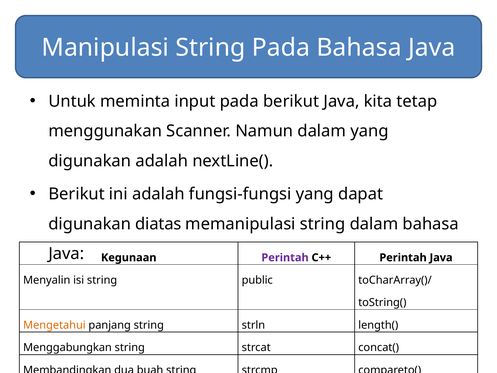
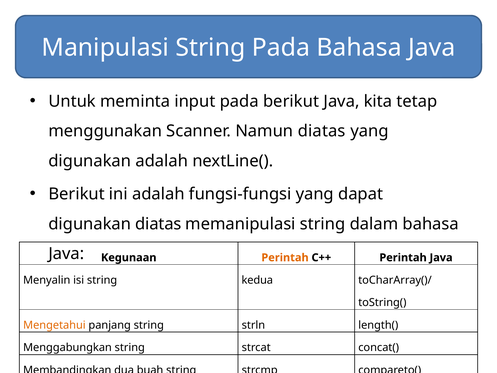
Namun dalam: dalam -> diatas
Perintah at (285, 257) colour: purple -> orange
public: public -> kedua
